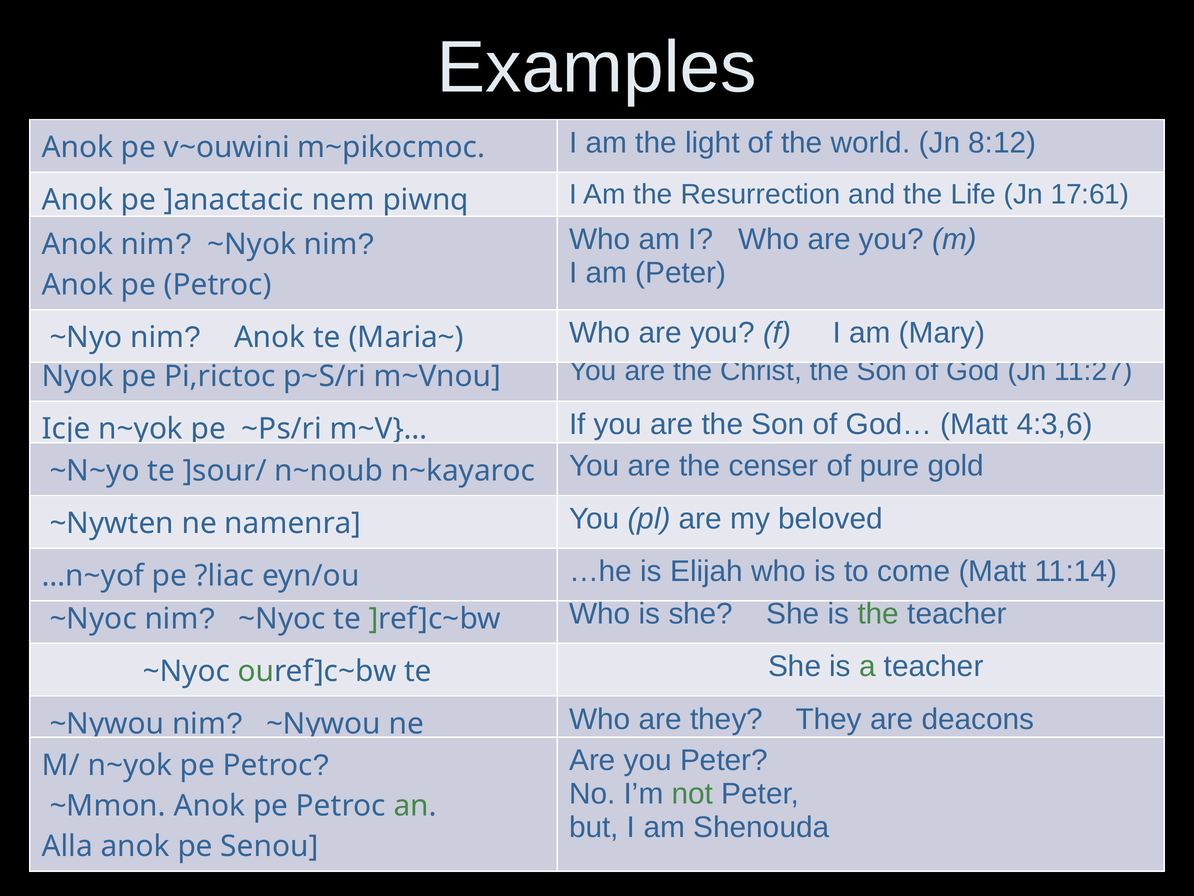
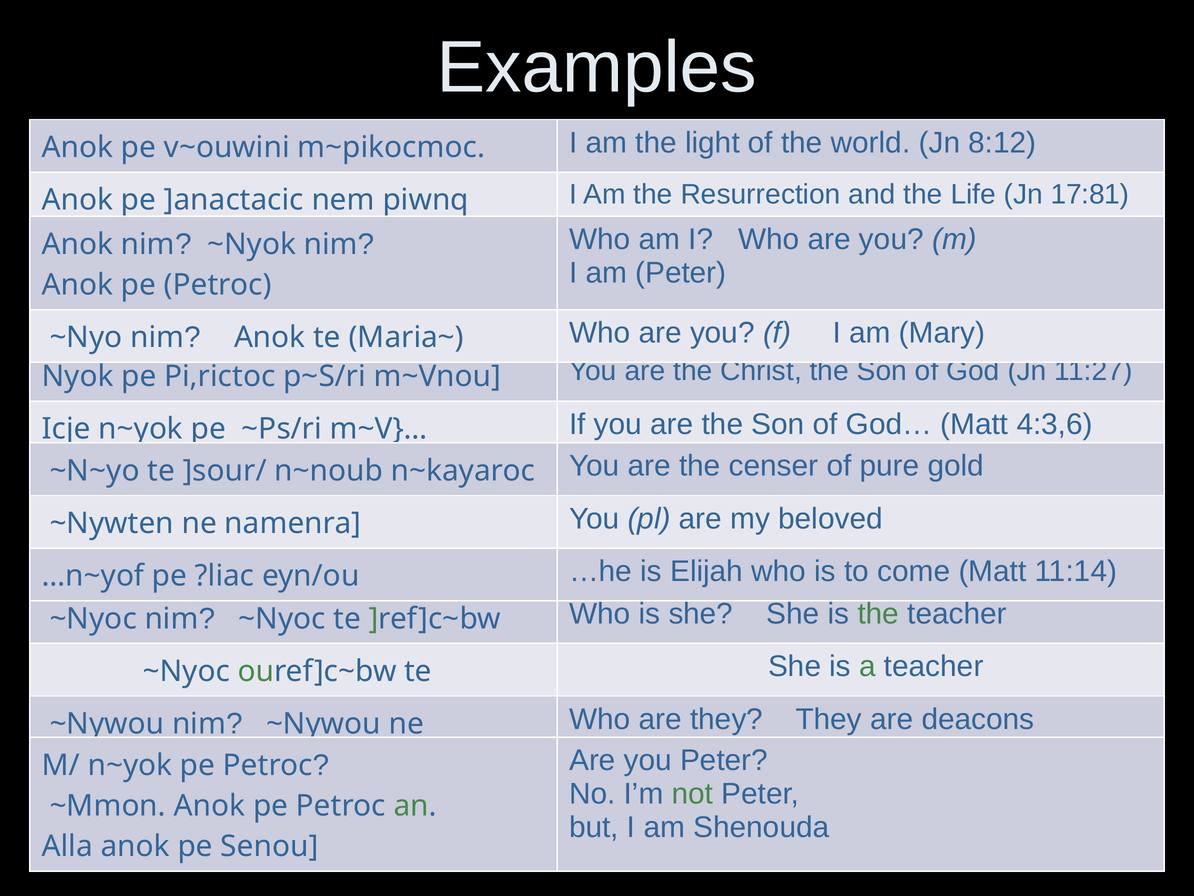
17:61: 17:61 -> 17:81
